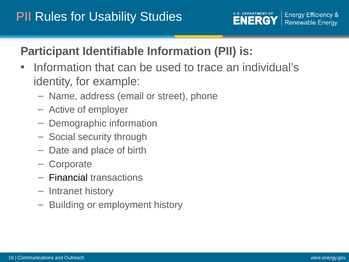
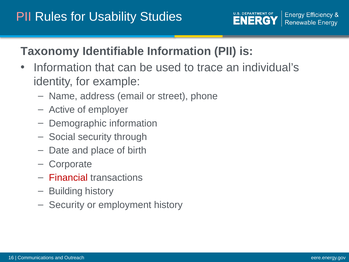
Participant: Participant -> Taxonomy
Financial colour: black -> red
Intranet: Intranet -> Building
Building at (67, 205): Building -> Security
